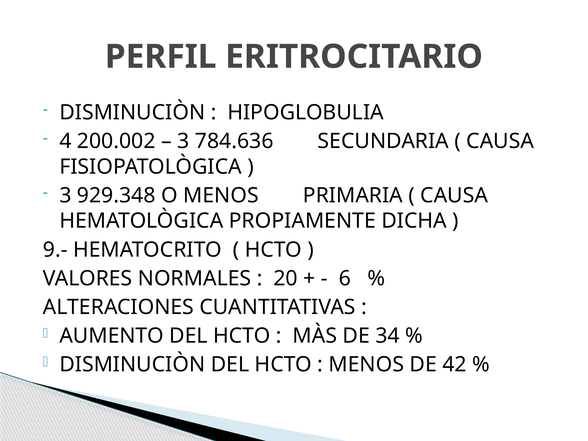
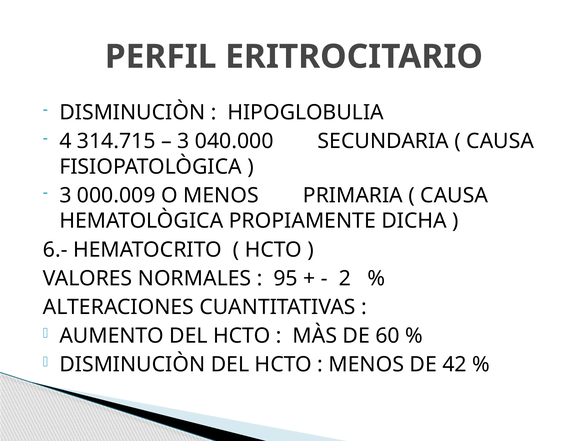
200.002: 200.002 -> 314.715
784.636: 784.636 -> 040.000
929.348: 929.348 -> 000.009
9.-: 9.- -> 6.-
20: 20 -> 95
6: 6 -> 2
34: 34 -> 60
